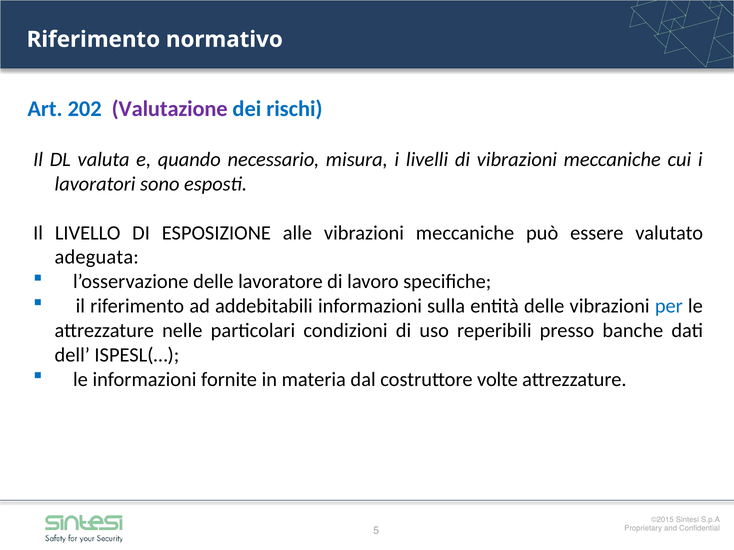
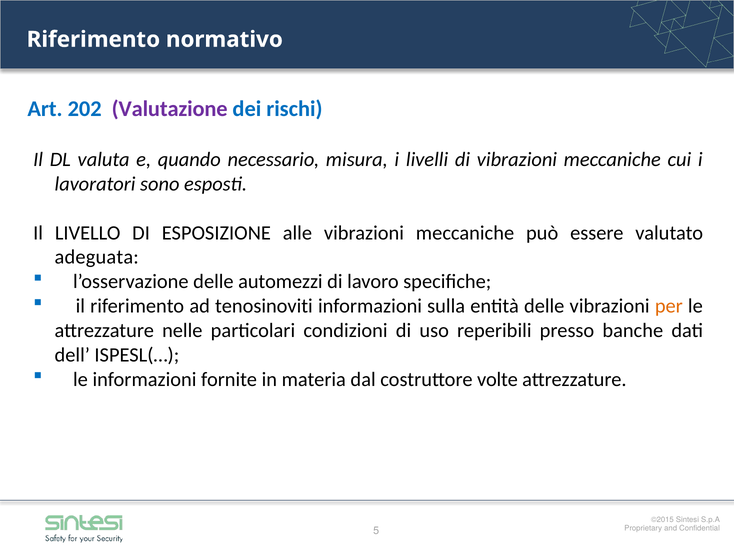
lavoratore: lavoratore -> automezzi
addebitabili: addebitabili -> tenosinoviti
per colour: blue -> orange
